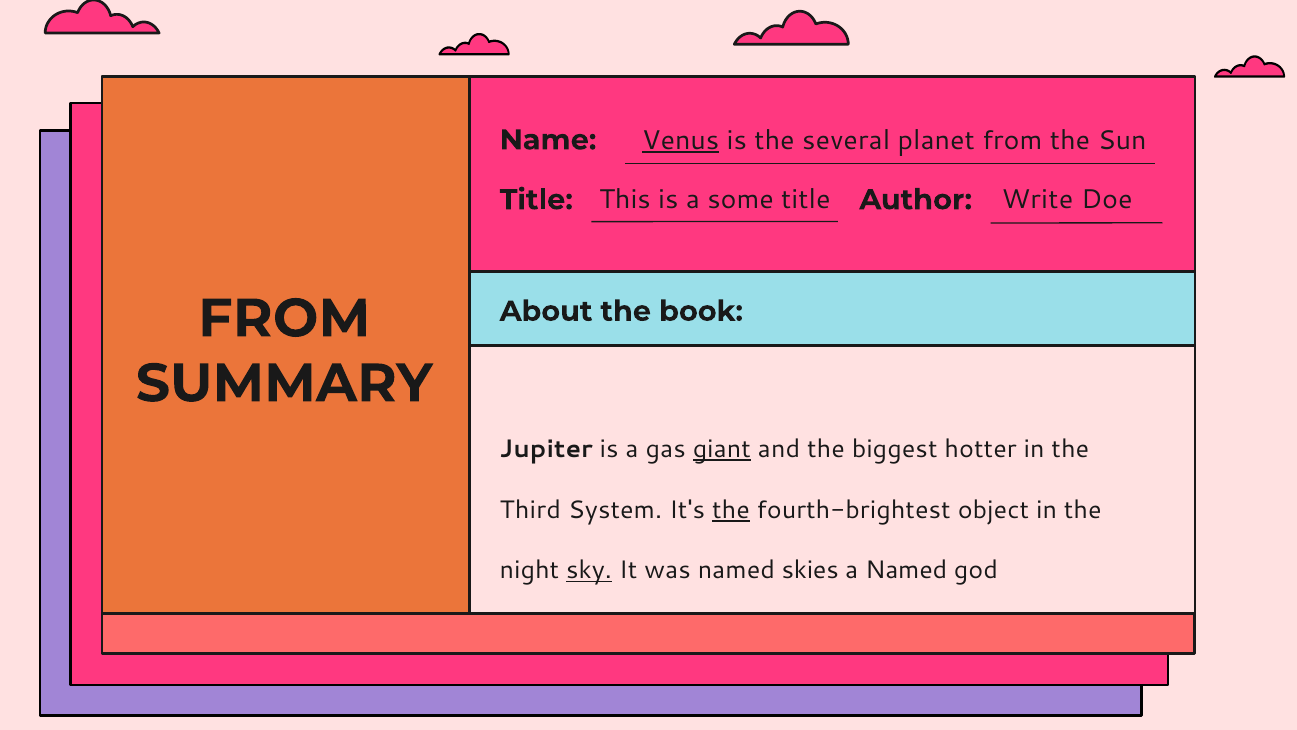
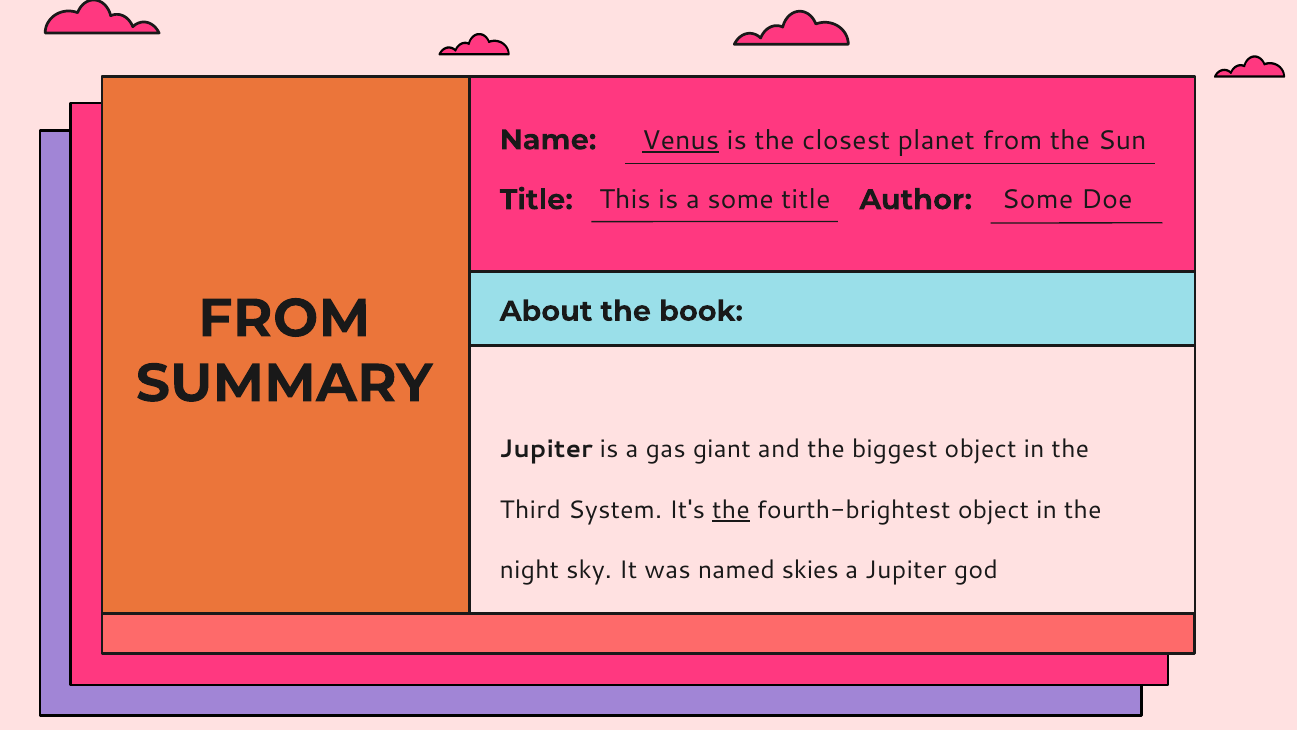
several: several -> closest
Author Write: Write -> Some
giant underline: present -> none
biggest hotter: hotter -> object
sky underline: present -> none
a Named: Named -> Jupiter
